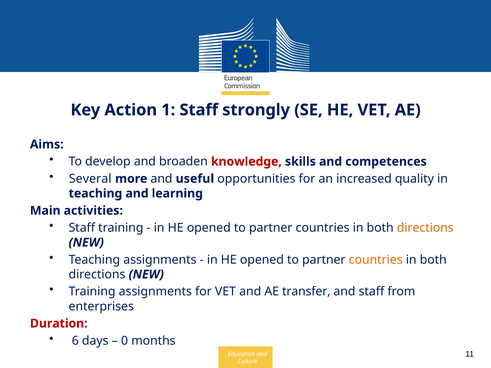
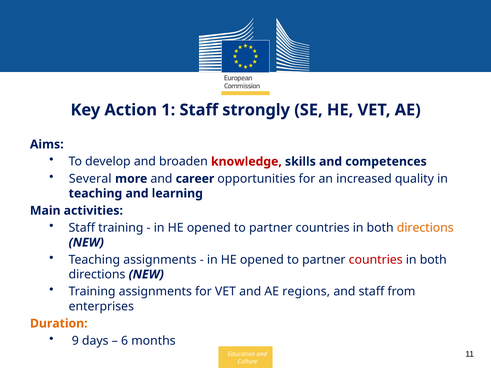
useful: useful -> career
countries at (376, 260) colour: orange -> red
transfer: transfer -> regions
Duration colour: red -> orange
6: 6 -> 9
0: 0 -> 6
